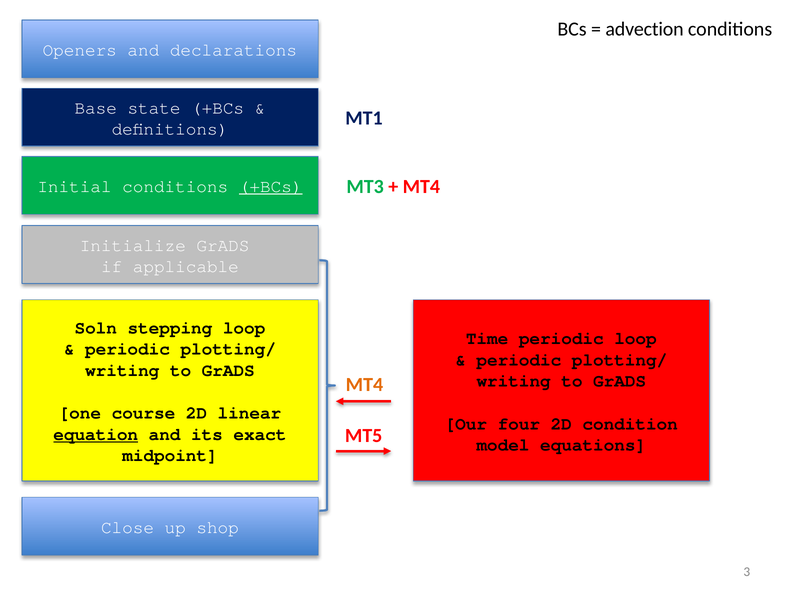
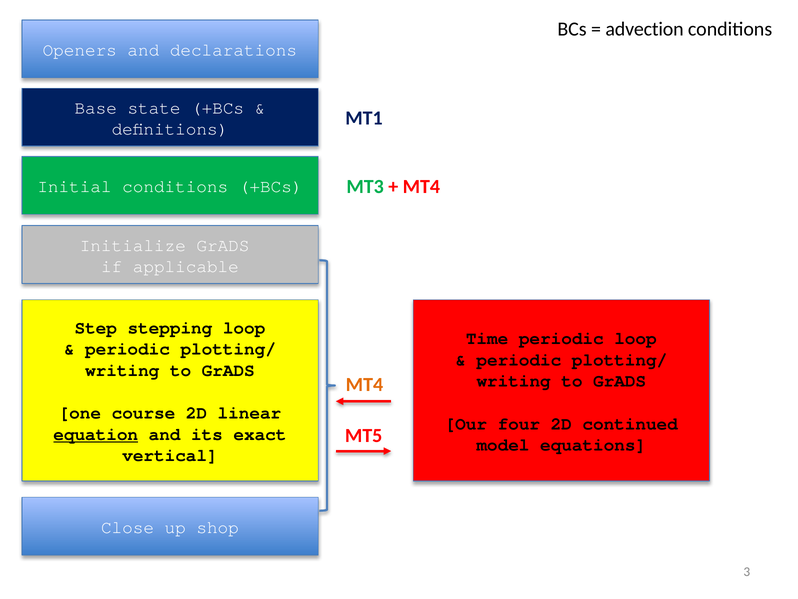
+BCs at (271, 186) underline: present -> none
Soln: Soln -> Step
condition: condition -> continued
midpoint: midpoint -> vertical
